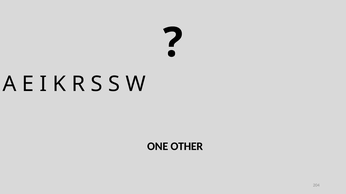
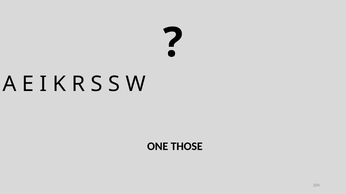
OTHER: OTHER -> THOSE
